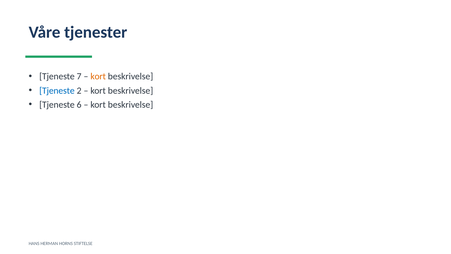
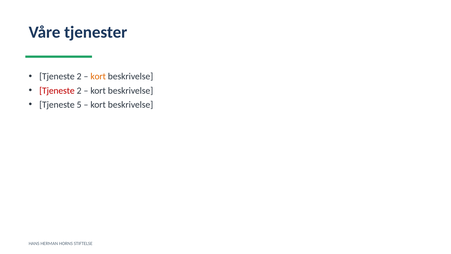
7 at (79, 76): 7 -> 2
Tjeneste at (57, 90) colour: blue -> red
6: 6 -> 5
